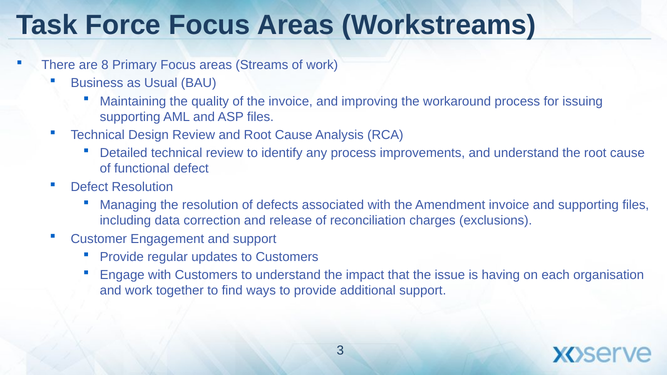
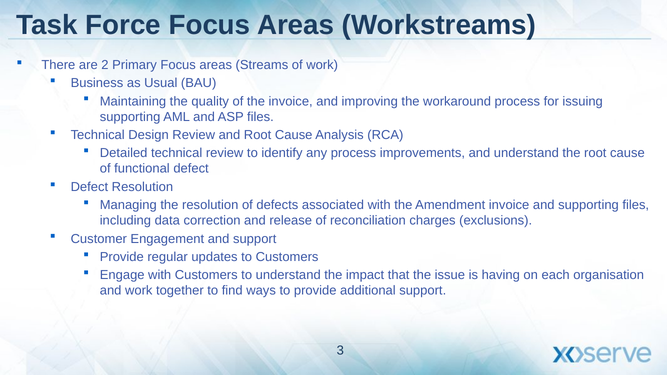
8: 8 -> 2
